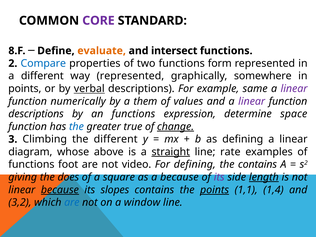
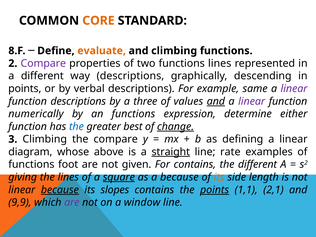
CORE colour: purple -> orange
and intersect: intersect -> climbing
Compare at (43, 63) colour: blue -> purple
functions form: form -> lines
way represented: represented -> descriptions
somewhere: somewhere -> descending
verbal underline: present -> none
function numerically: numerically -> descriptions
them: them -> three
and at (216, 101) underline: none -> present
descriptions at (36, 114): descriptions -> numerically
space: space -> either
true: true -> best
the different: different -> compare
video: video -> given
For defining: defining -> contains
the contains: contains -> different
the does: does -> lines
square underline: none -> present
its at (219, 177) colour: purple -> orange
length underline: present -> none
1,4: 1,4 -> 2,1
3,2: 3,2 -> 9,9
are at (72, 202) colour: blue -> purple
